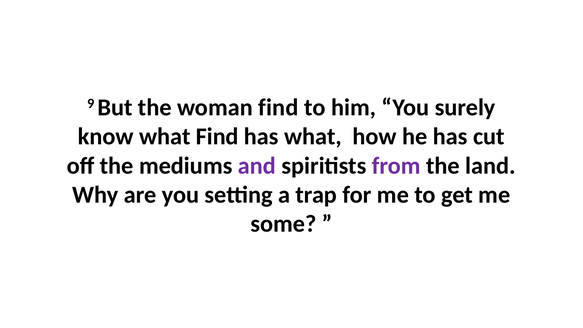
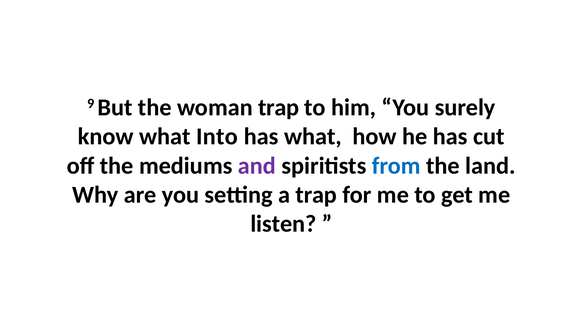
woman find: find -> trap
what Find: Find -> Into
from colour: purple -> blue
some: some -> listen
